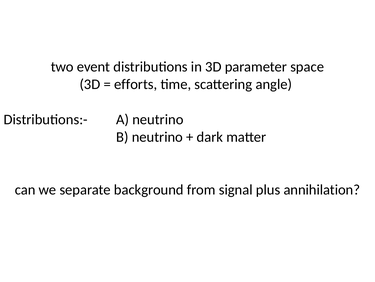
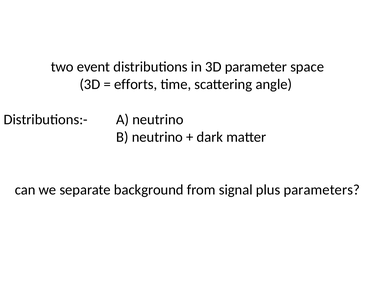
annihilation: annihilation -> parameters
